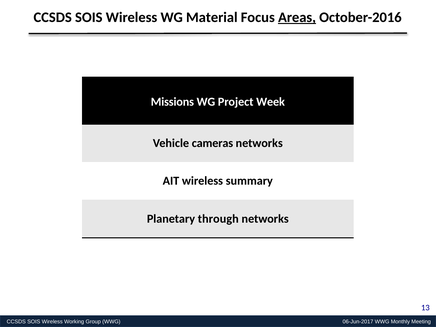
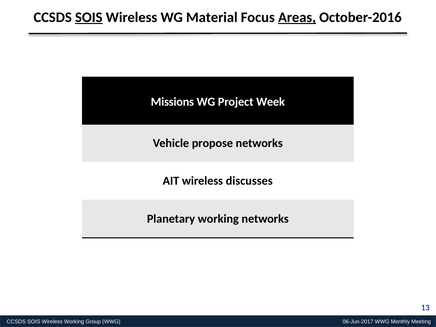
SOIS at (89, 17) underline: none -> present
cameras: cameras -> propose
summary: summary -> discusses
Planetary through: through -> working
